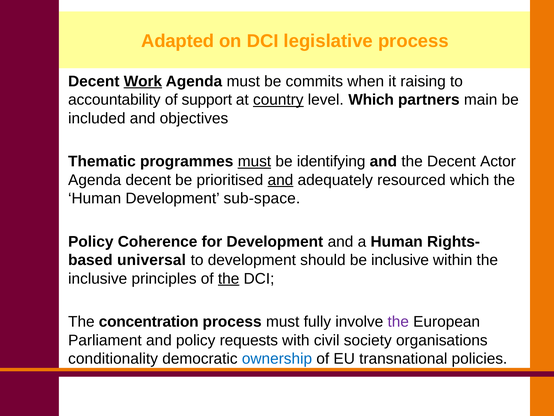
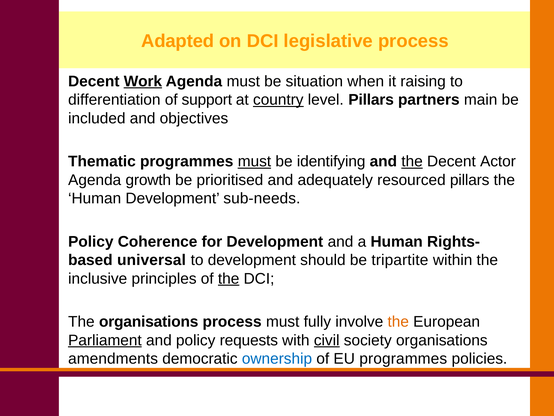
commits: commits -> situation
accountability: accountability -> differentiation
level Which: Which -> Pillars
the at (412, 161) underline: none -> present
Agenda decent: decent -> growth
and at (280, 180) underline: present -> none
resourced which: which -> pillars
sub-space: sub-space -> sub-needs
be inclusive: inclusive -> tripartite
The concentration: concentration -> organisations
the at (398, 321) colour: purple -> orange
Parliament underline: none -> present
civil underline: none -> present
conditionality: conditionality -> amendments
EU transnational: transnational -> programmes
